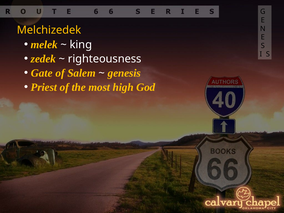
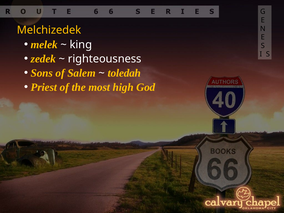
Gate: Gate -> Sons
genesis: genesis -> toledah
